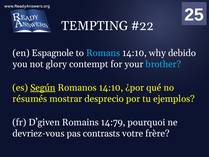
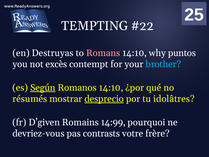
Espagnole: Espagnole -> Destruyas
Romans colour: light blue -> pink
debido: debido -> puntos
glory: glory -> excès
desprecio underline: none -> present
ejemplos: ejemplos -> idolâtres
14:79: 14:79 -> 14:99
